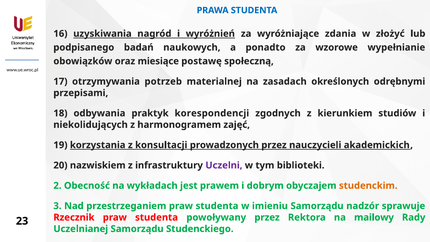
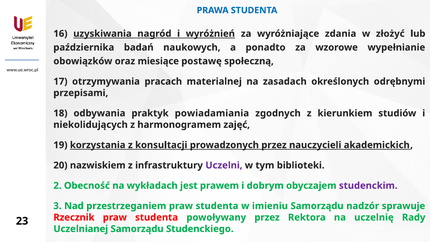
podpisanego: podpisanego -> października
potrzeb: potrzeb -> pracach
korespondencji: korespondencji -> powiadamiania
studenckim colour: orange -> purple
mailowy: mailowy -> uczelnię
